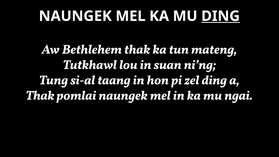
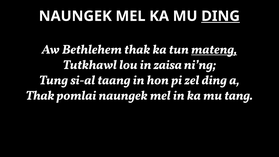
mateng underline: none -> present
suan: suan -> zaisa
ngai: ngai -> tang
